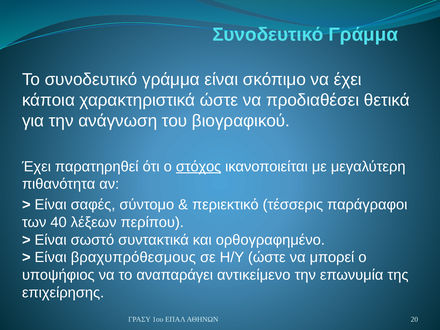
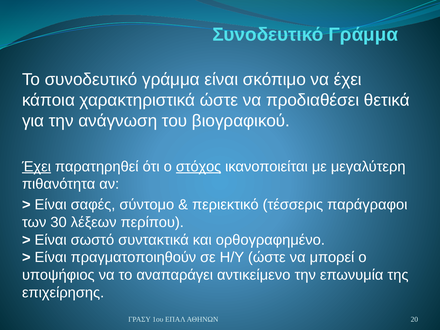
Έχει at (36, 167) underline: none -> present
40: 40 -> 30
βραχυπρόθεσμους: βραχυπρόθεσμους -> πραγματοποιηθούν
